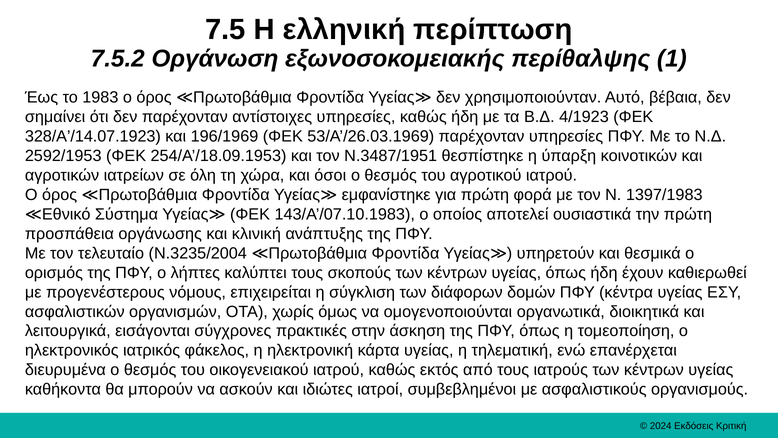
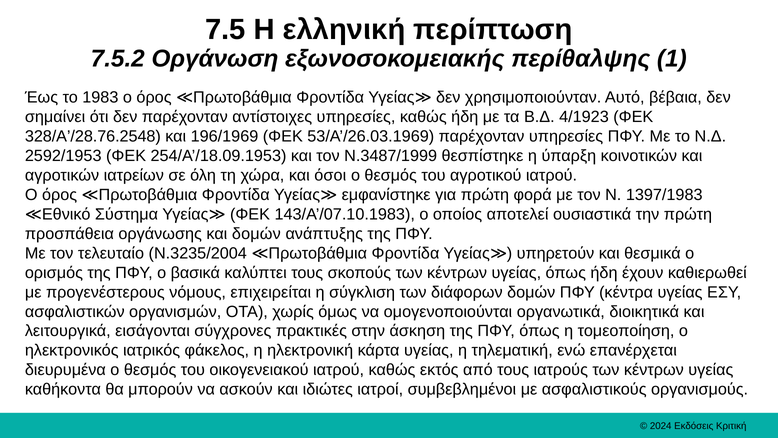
328/Α’/14.07.1923: 328/Α’/14.07.1923 -> 328/Α’/28.76.2548
Ν.3487/1951: Ν.3487/1951 -> Ν.3487/1999
και κλινική: κλινική -> δομών
λήπτες: λήπτες -> βασικά
